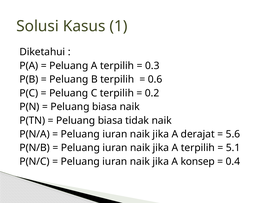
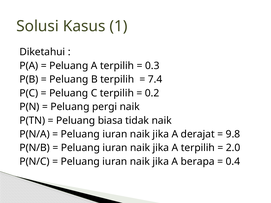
0.6: 0.6 -> 7.4
biasa at (105, 107): biasa -> pergi
5.6: 5.6 -> 9.8
5.1: 5.1 -> 2.0
konsep: konsep -> berapa
